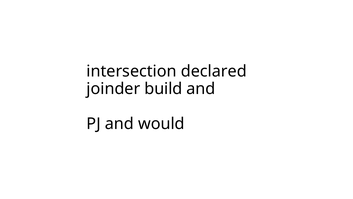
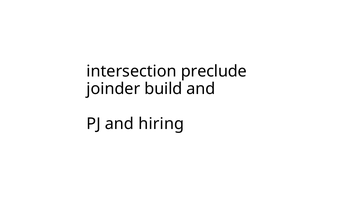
declared: declared -> preclude
would: would -> hiring
